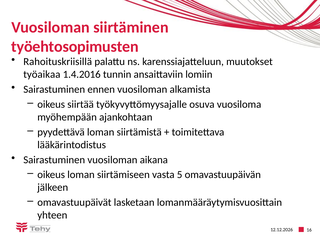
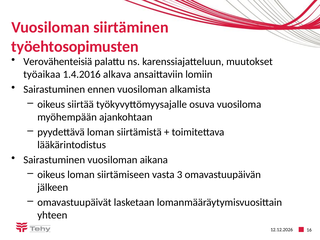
Rahoituskriisillä: Rahoituskriisillä -> Verovähenteisiä
tunnin: tunnin -> alkava
5: 5 -> 3
